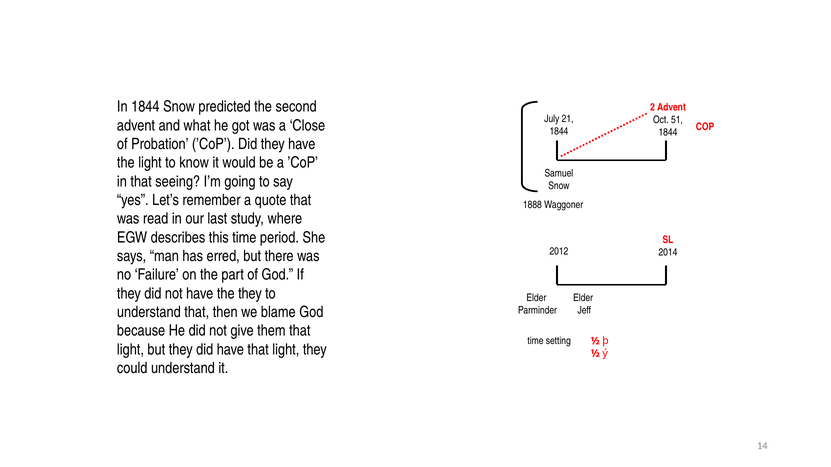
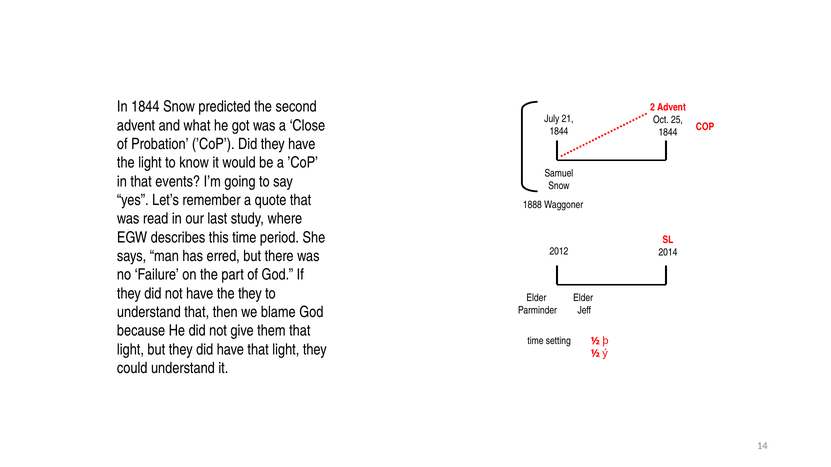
51: 51 -> 25
seeing: seeing -> events
